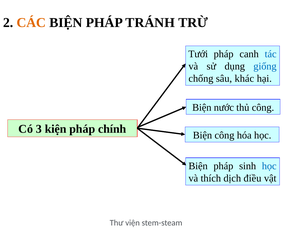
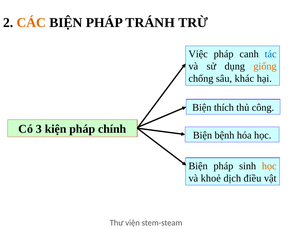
Tưới: Tưới -> Việc
giống colour: blue -> orange
nước: nước -> thích
Biện công: công -> bệnh
học at (269, 166) colour: blue -> orange
thích: thích -> khoẻ
